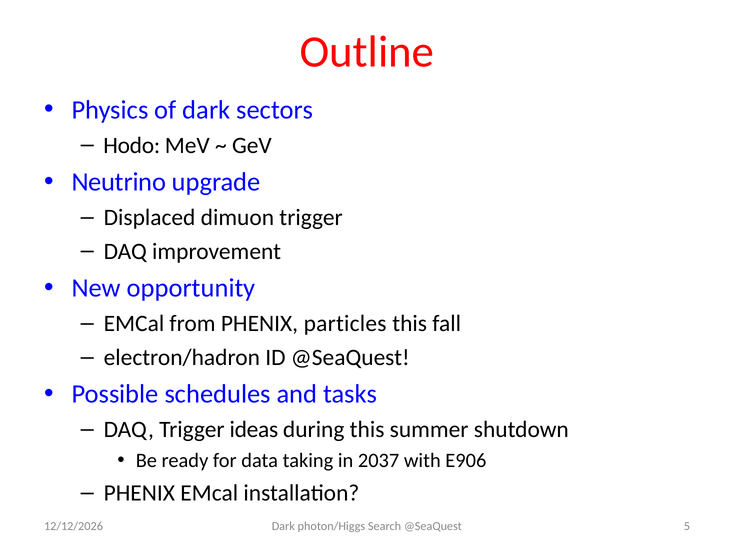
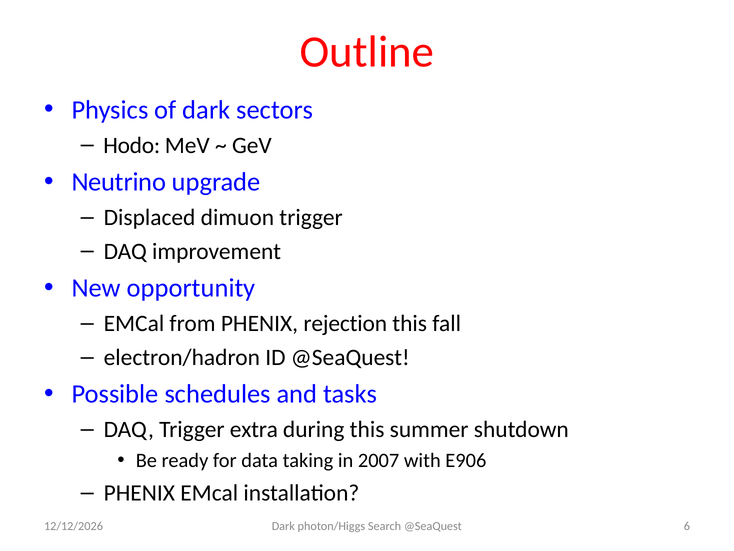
particles: particles -> rejection
ideas: ideas -> extra
2037: 2037 -> 2007
5: 5 -> 6
